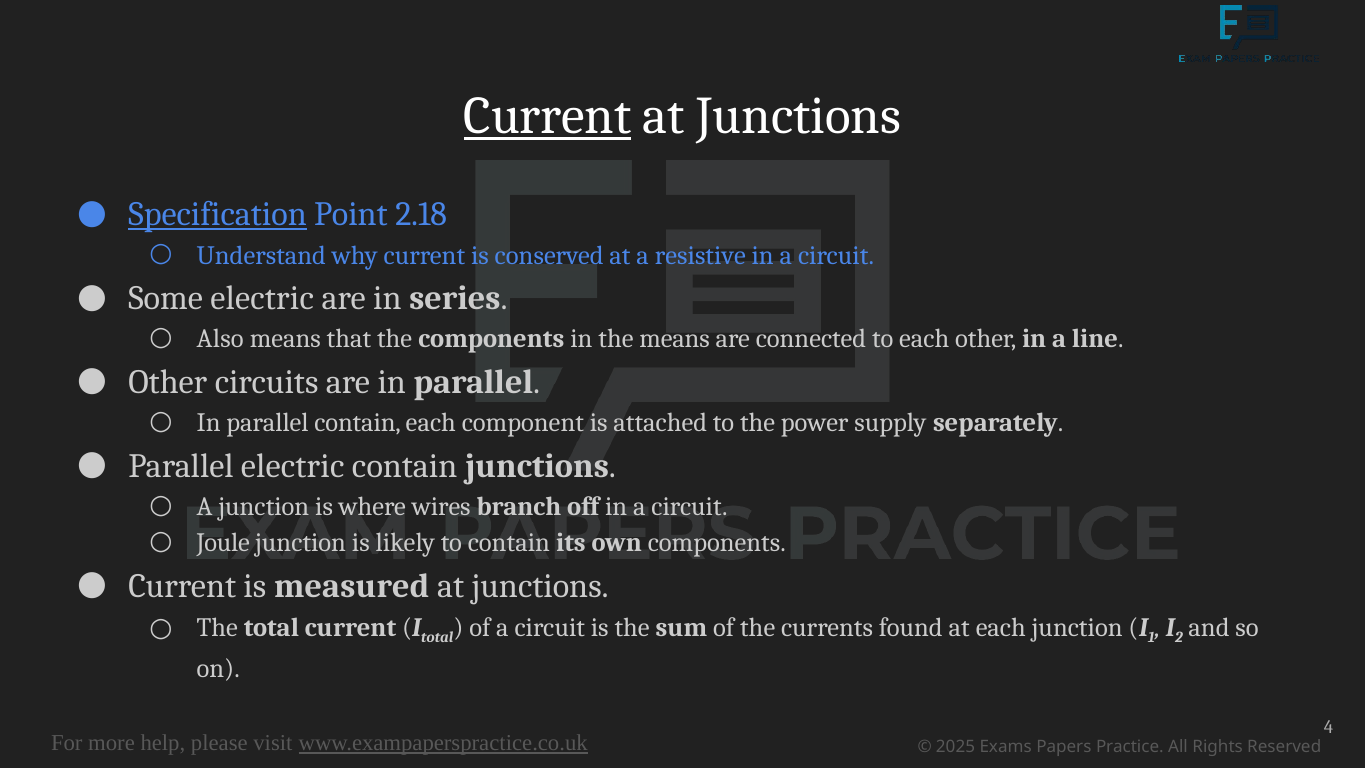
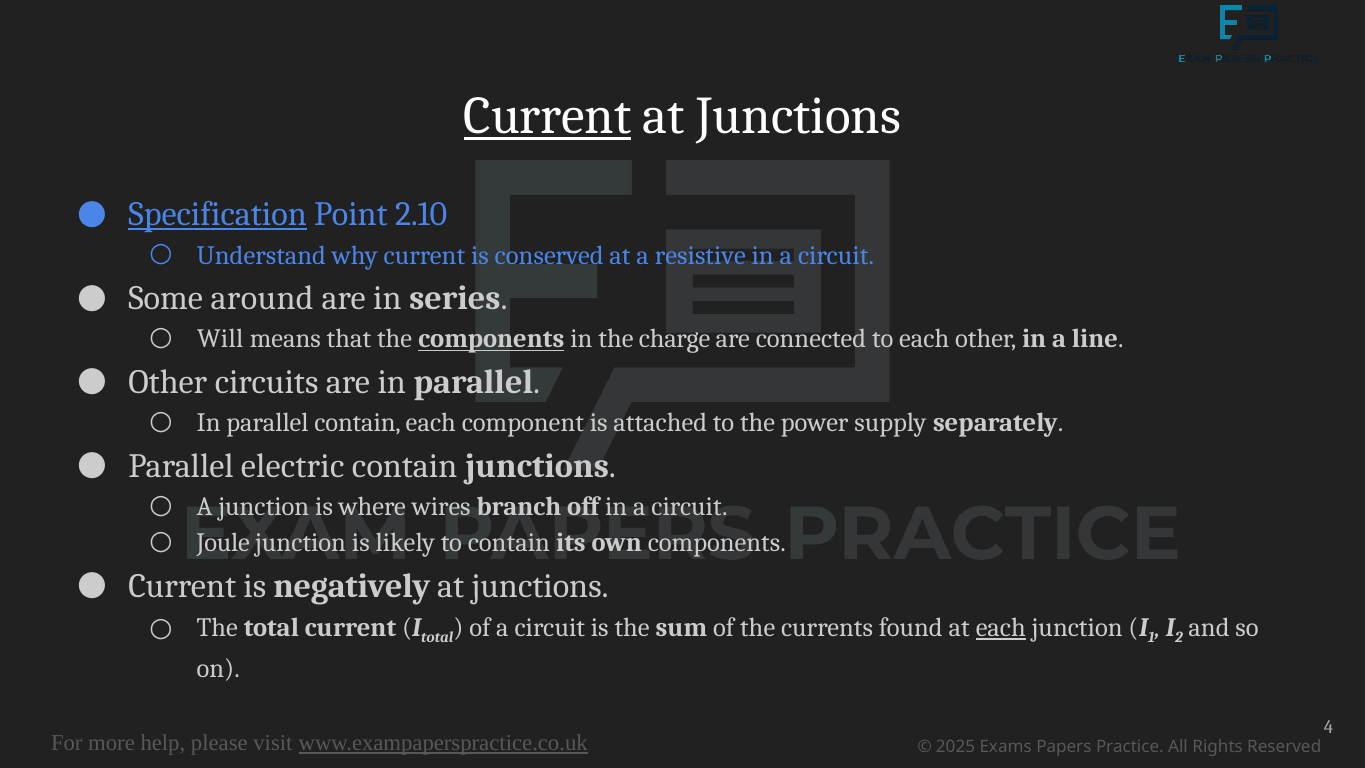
2.18: 2.18 -> 2.10
Some electric: electric -> around
Also: Also -> Will
components at (491, 339) underline: none -> present
the means: means -> charge
measured: measured -> negatively
each at (1001, 627) underline: none -> present
